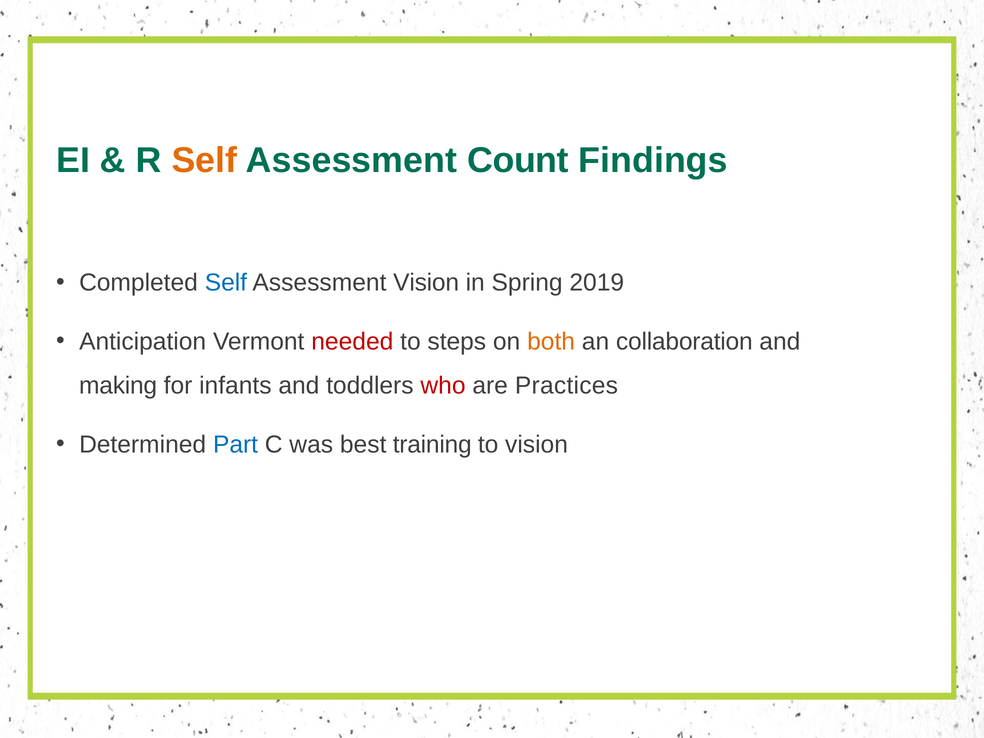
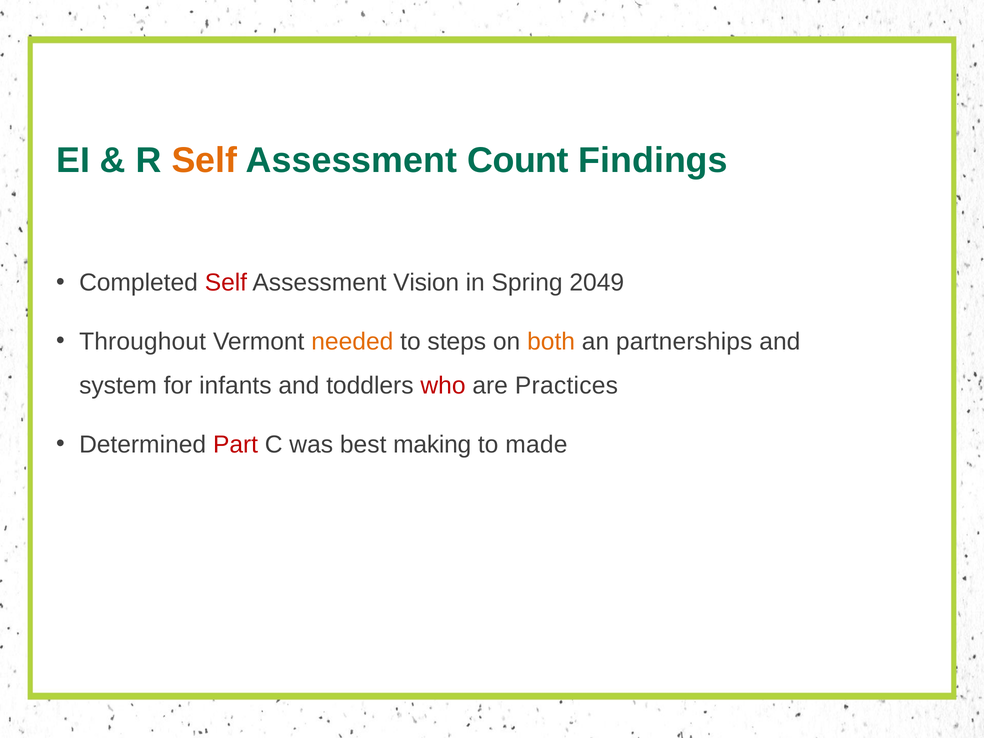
Self at (226, 283) colour: blue -> red
2019: 2019 -> 2049
Anticipation: Anticipation -> Throughout
needed colour: red -> orange
collaboration: collaboration -> partnerships
making: making -> system
Part colour: blue -> red
training: training -> making
to vision: vision -> made
